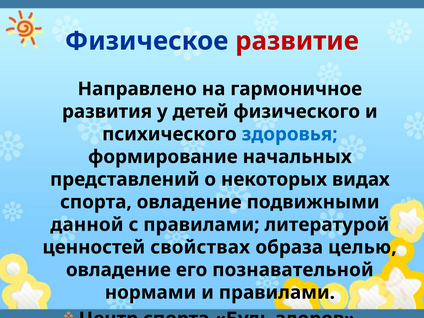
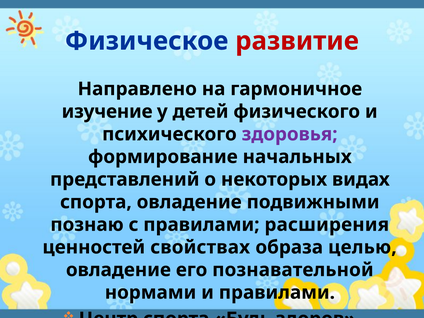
развития: развития -> изучение
здоровья colour: blue -> purple
данной: данной -> познаю
литературой: литературой -> расширения
